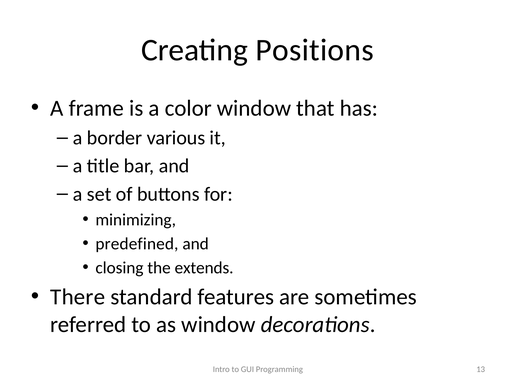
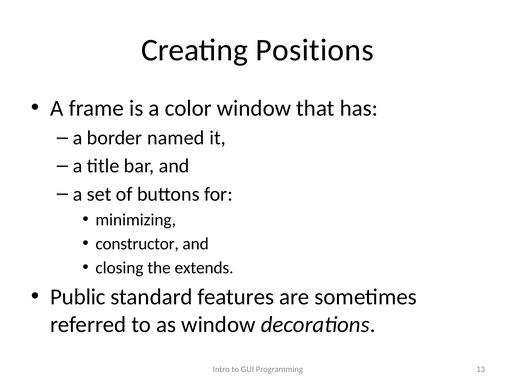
various: various -> named
predefined: predefined -> constructor
There: There -> Public
